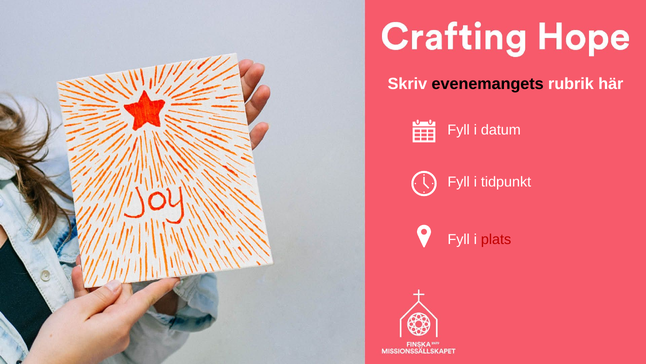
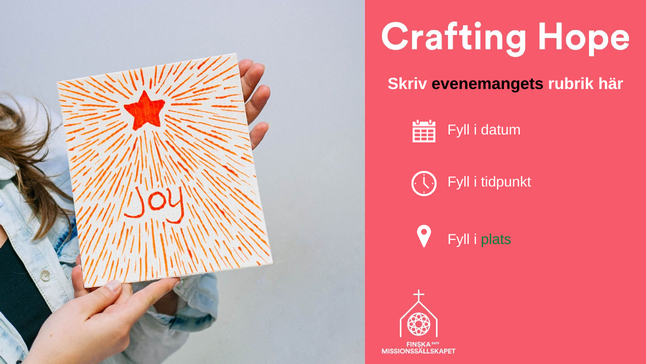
plats colour: red -> green
